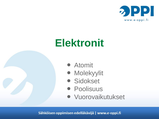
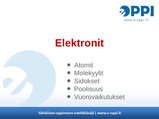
Elektronit colour: green -> red
